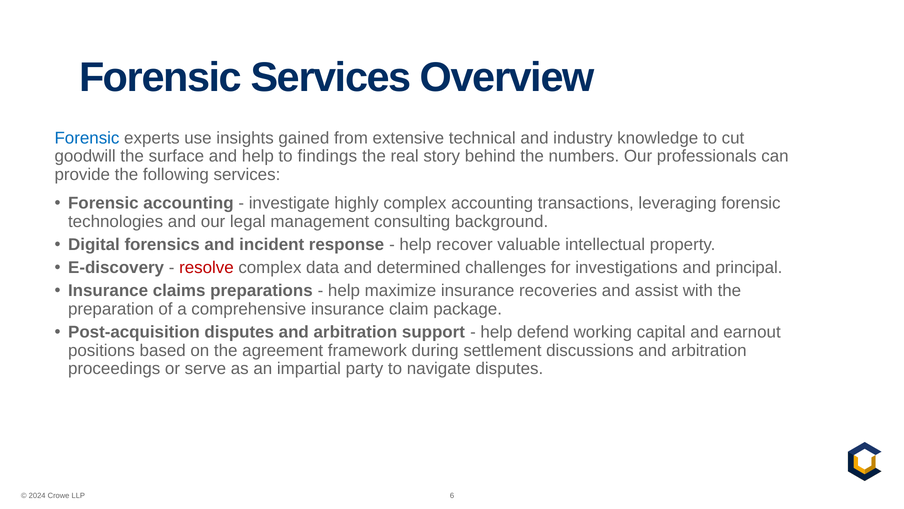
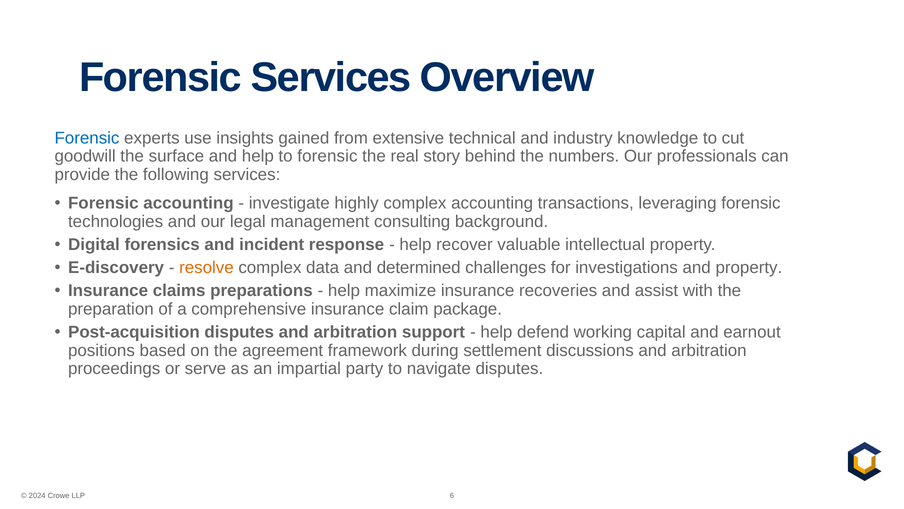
to findings: findings -> forensic
resolve colour: red -> orange
and principal: principal -> property
